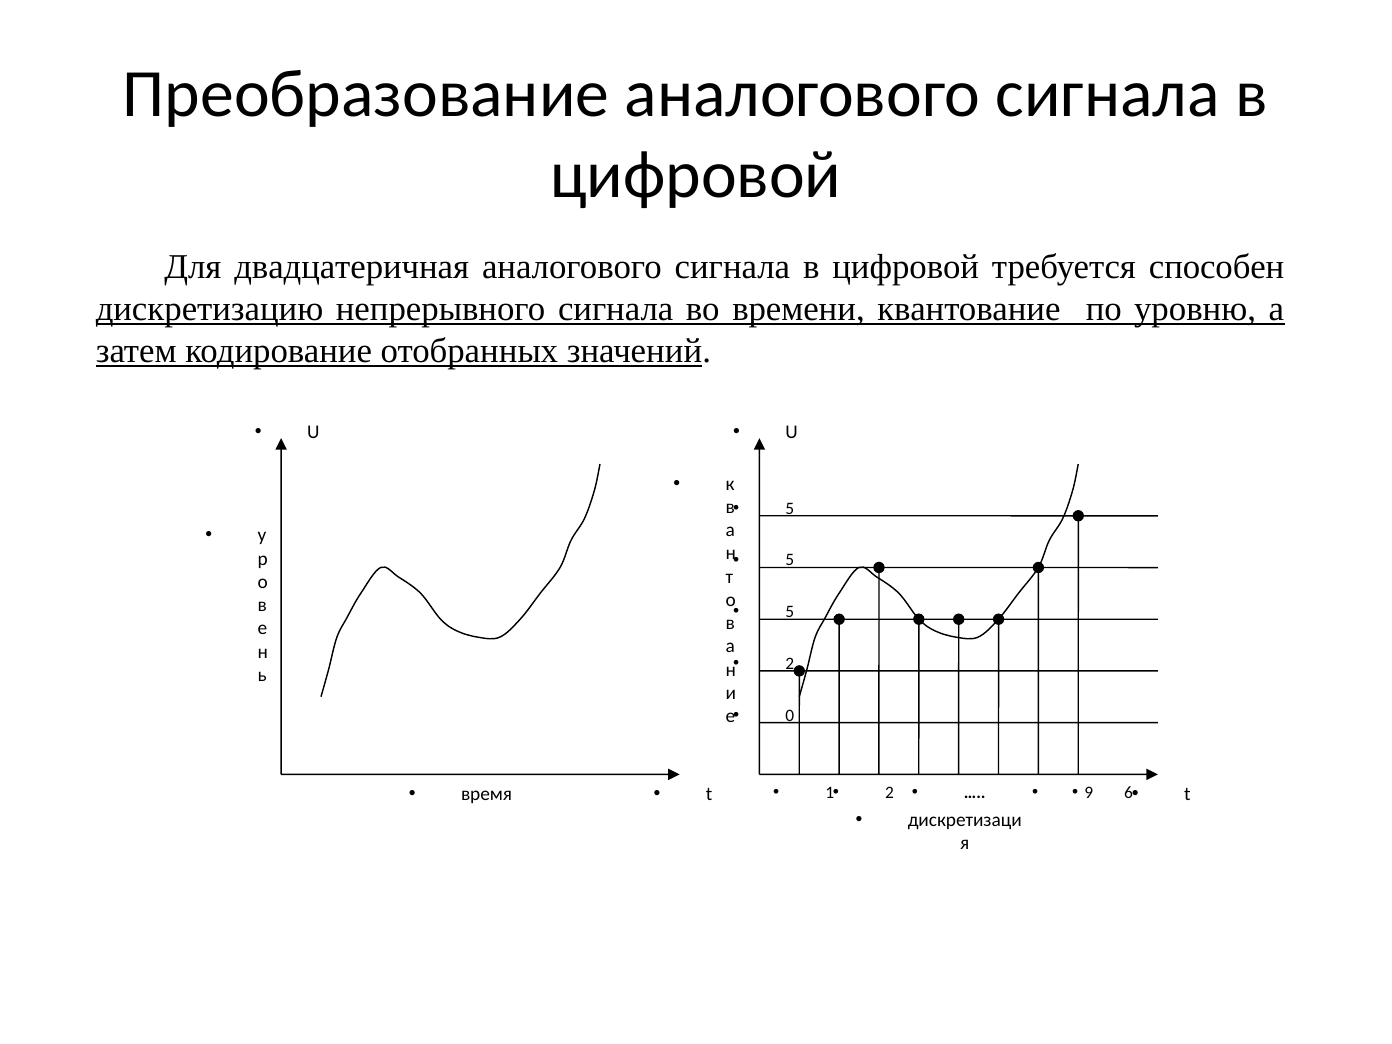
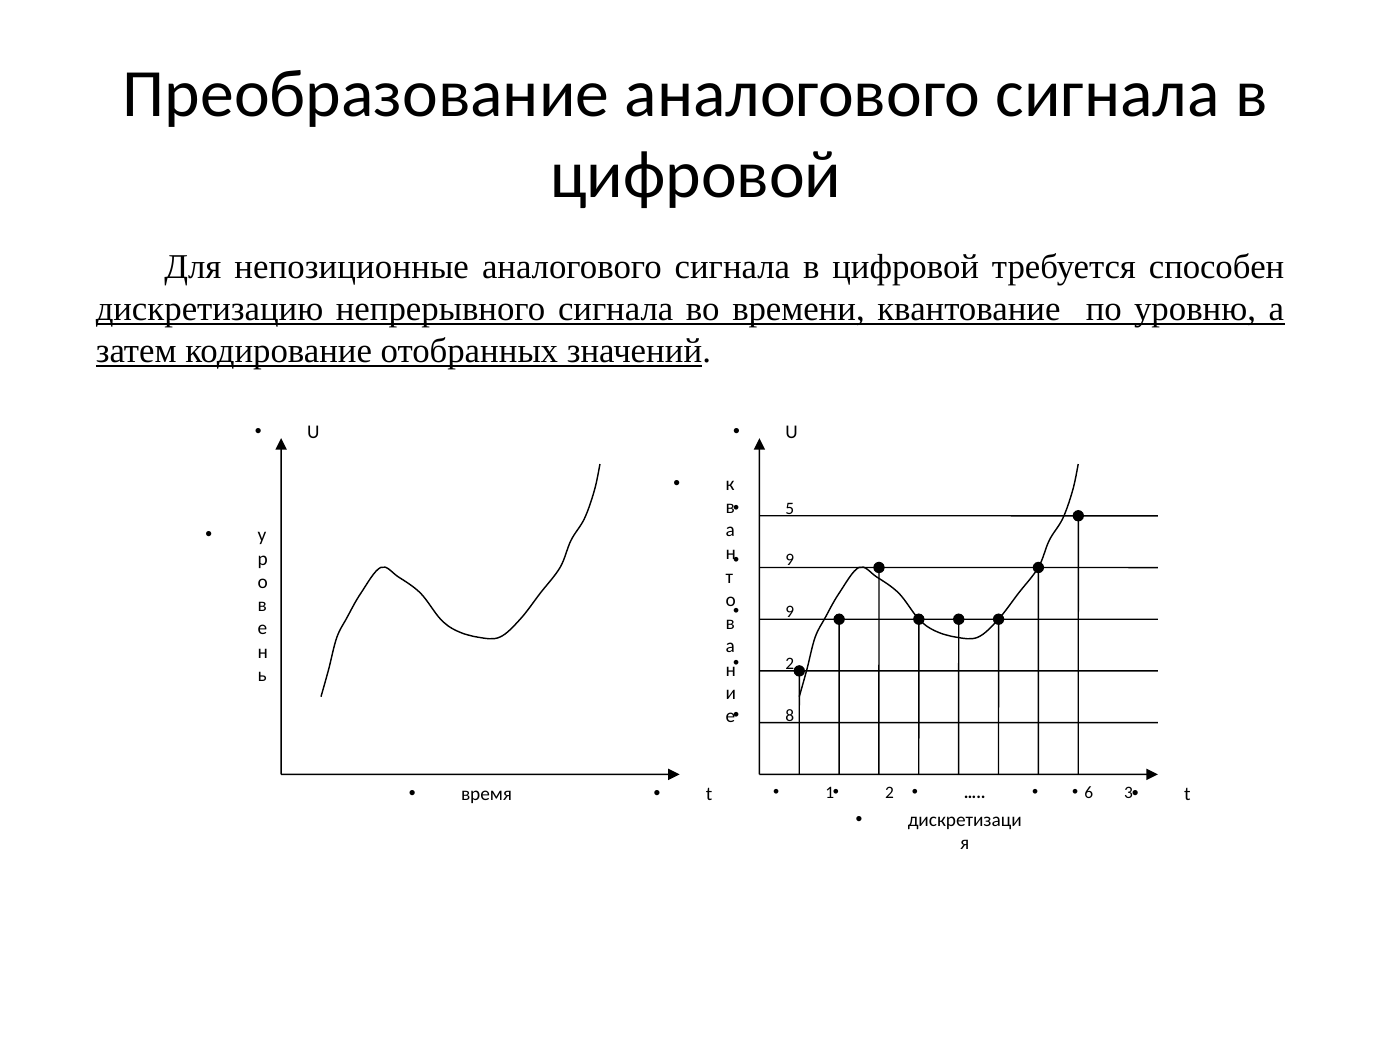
двадцатеричная: двадцатеричная -> непозиционные
5 at (790, 560): 5 -> 9
5 at (790, 612): 5 -> 9
0: 0 -> 8
9: 9 -> 6
6: 6 -> 3
